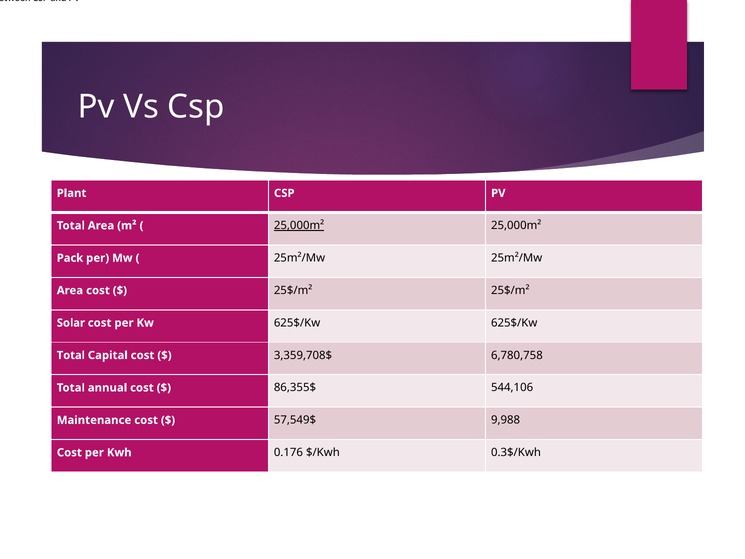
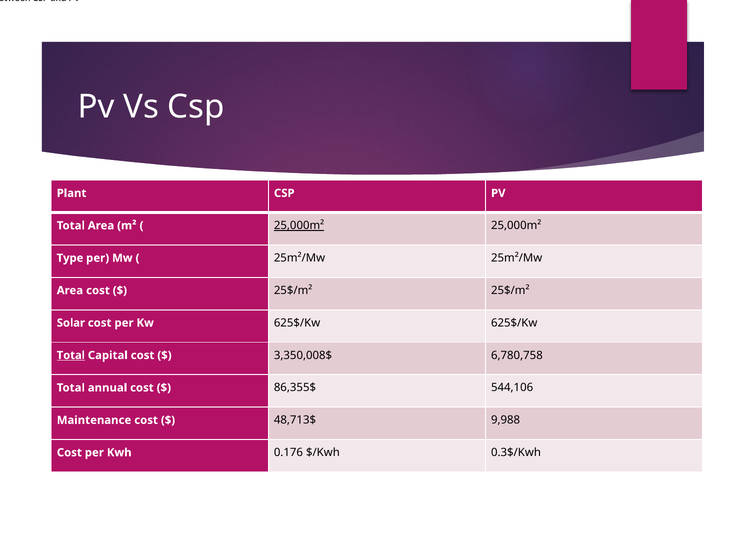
Pack: Pack -> Type
Total at (71, 355) underline: none -> present
3,359,708$: 3,359,708$ -> 3,350,008$
57,549$: 57,549$ -> 48,713$
